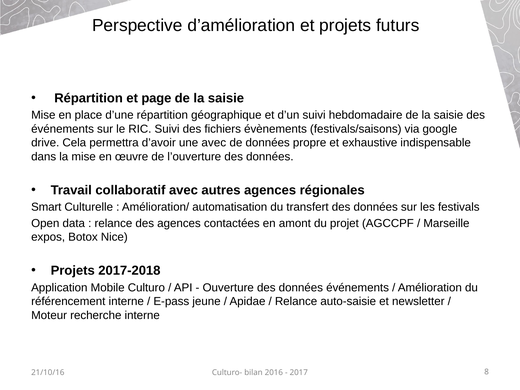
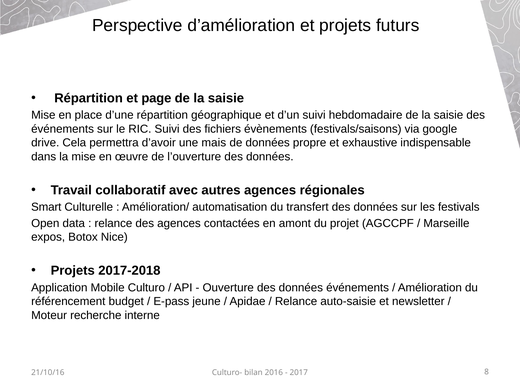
une avec: avec -> mais
référencement interne: interne -> budget
